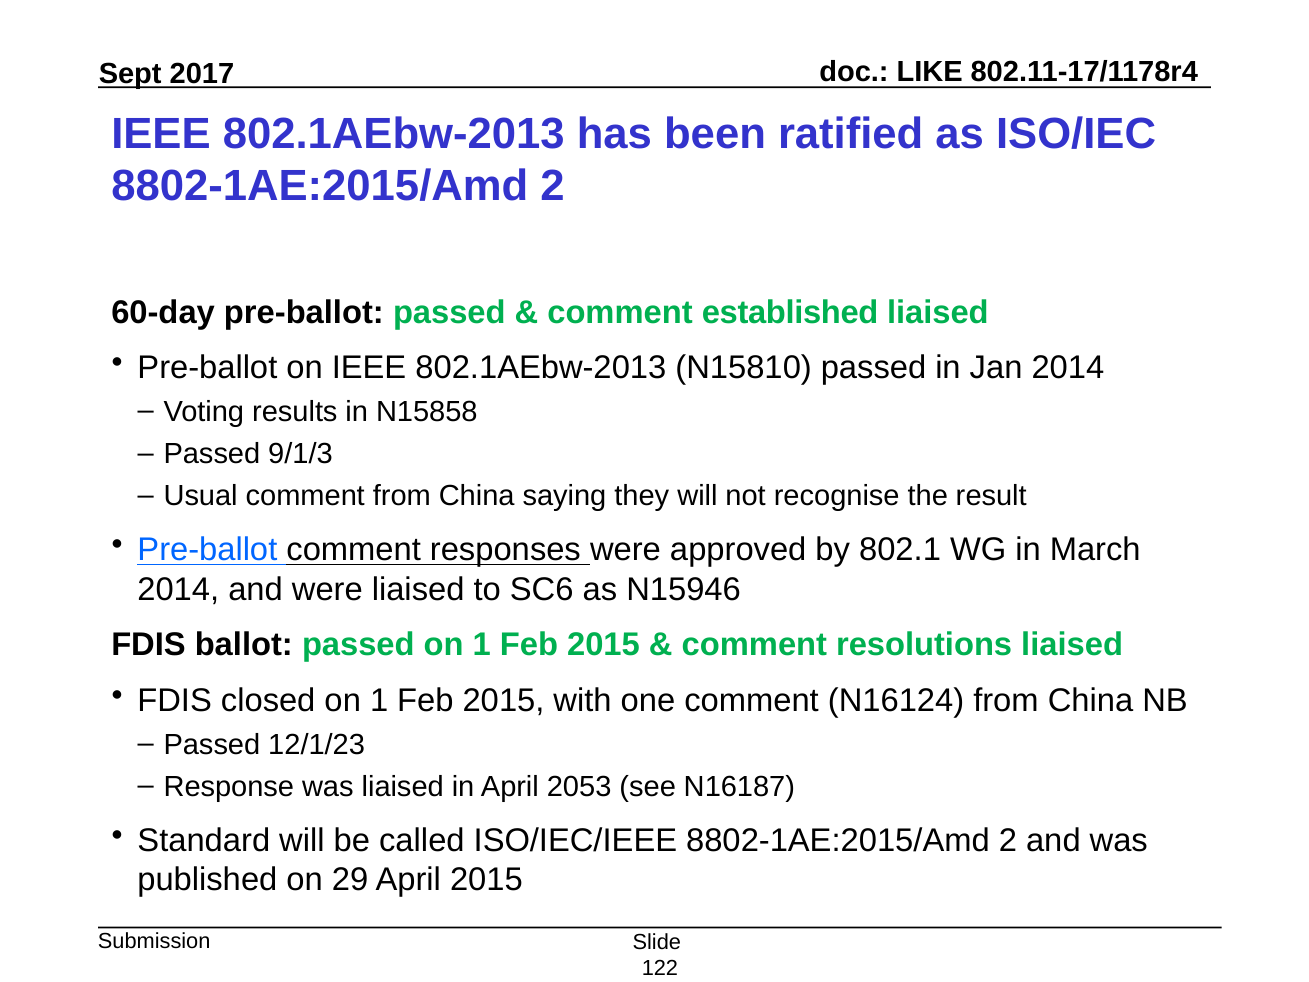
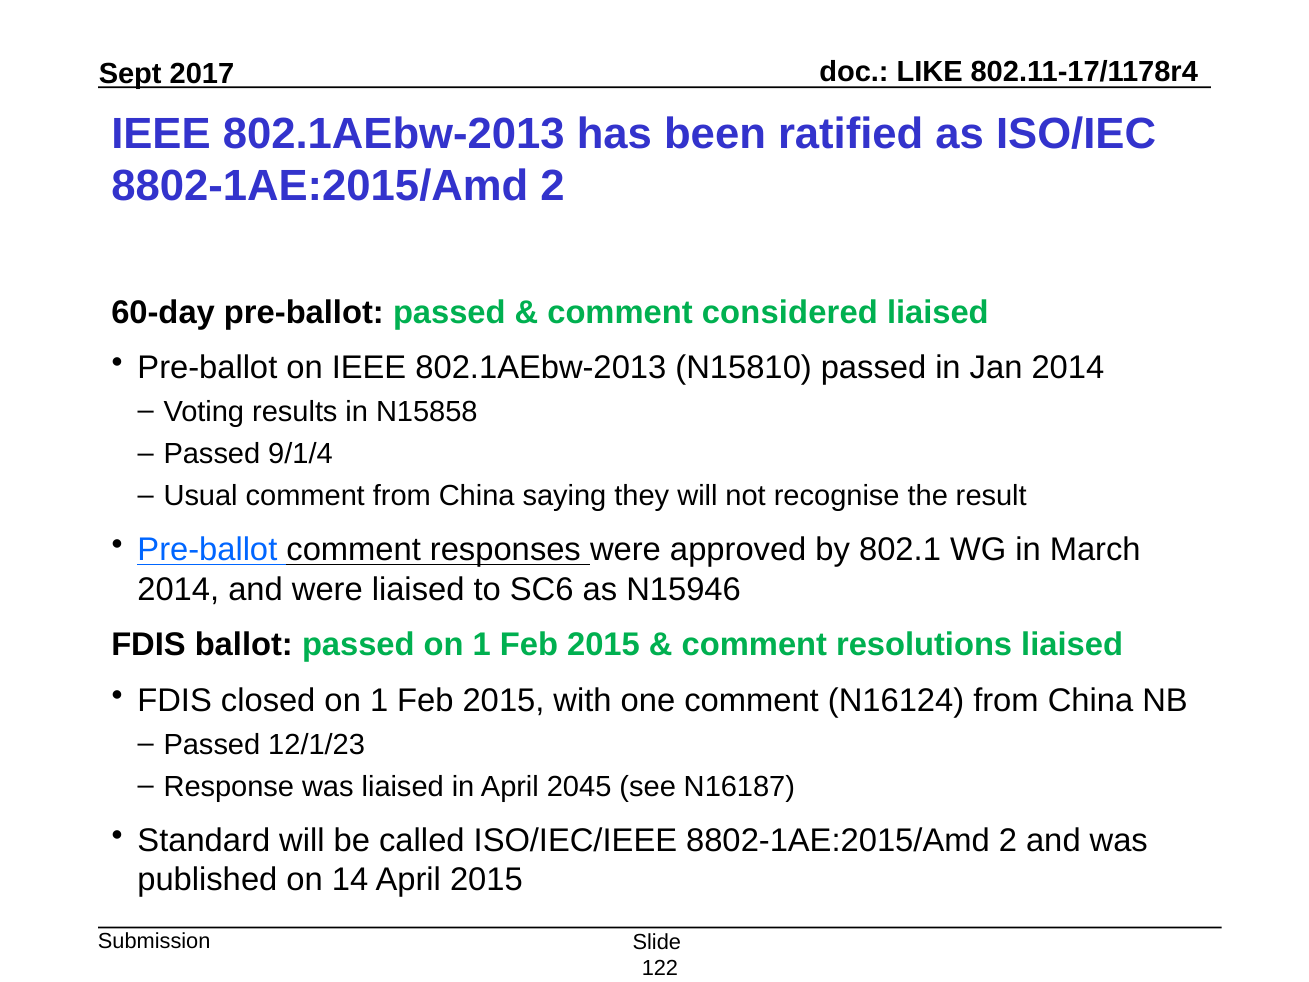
established: established -> considered
9/1/3: 9/1/3 -> 9/1/4
2053: 2053 -> 2045
29: 29 -> 14
